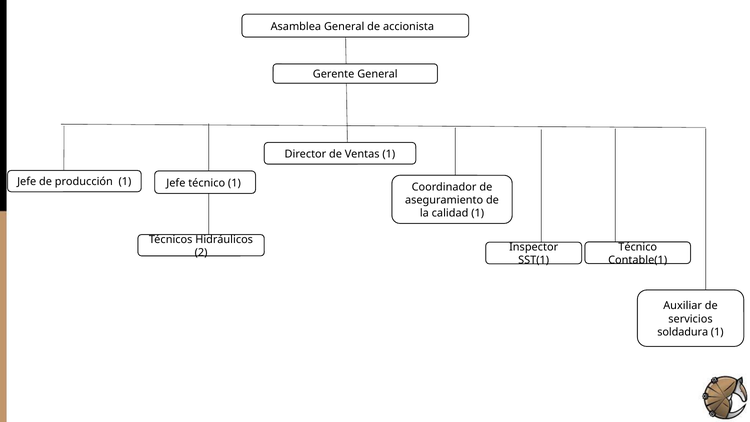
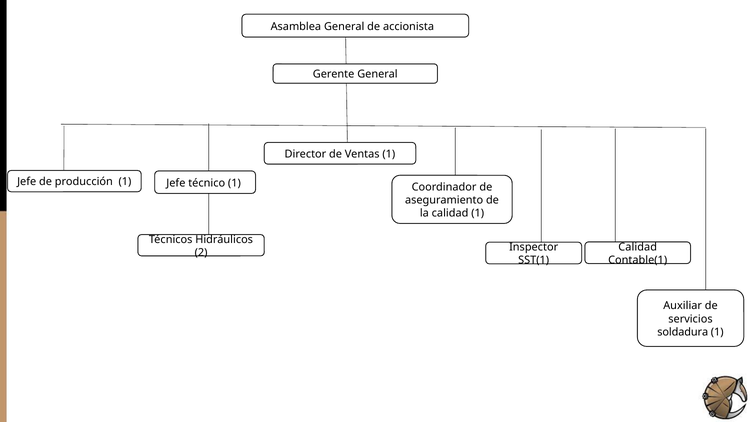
Técnico at (638, 247): Técnico -> Calidad
